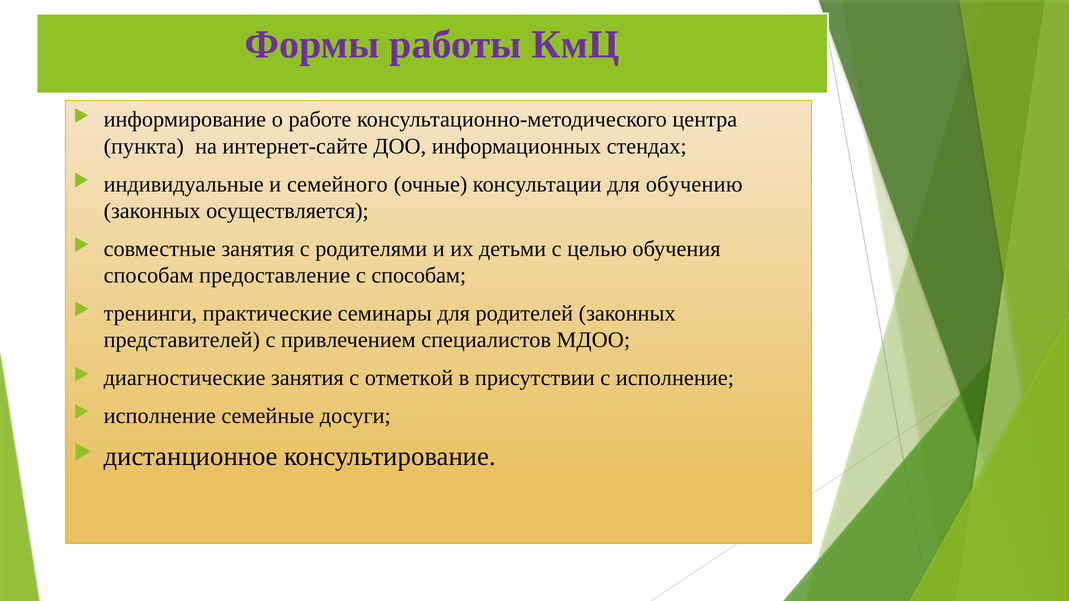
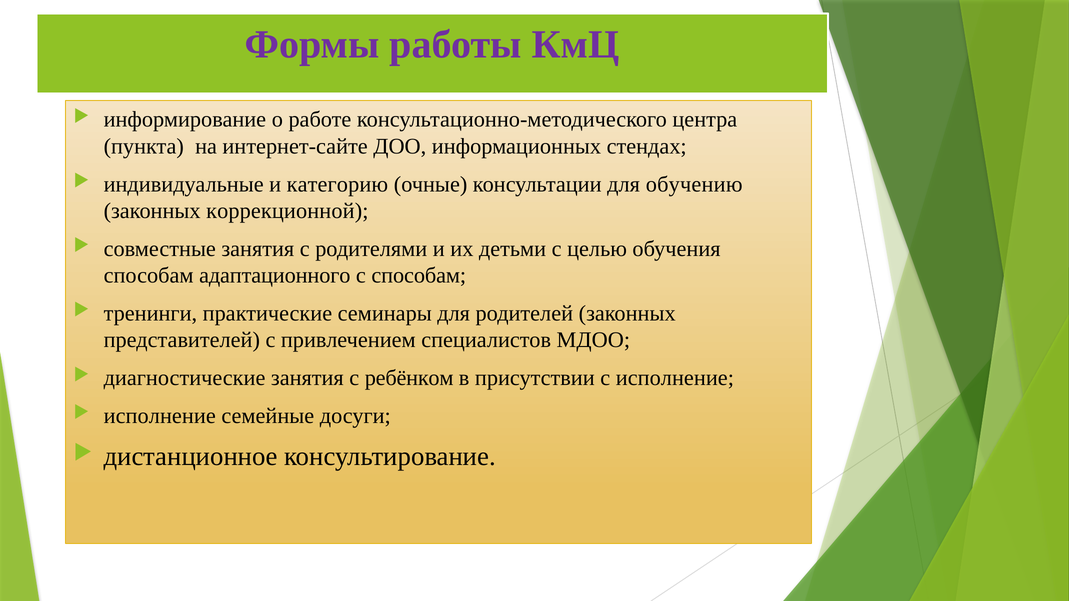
семейного: семейного -> категорию
осуществляется: осуществляется -> коррекционной
предоставление: предоставление -> адаптационного
отметкой: отметкой -> ребёнком
